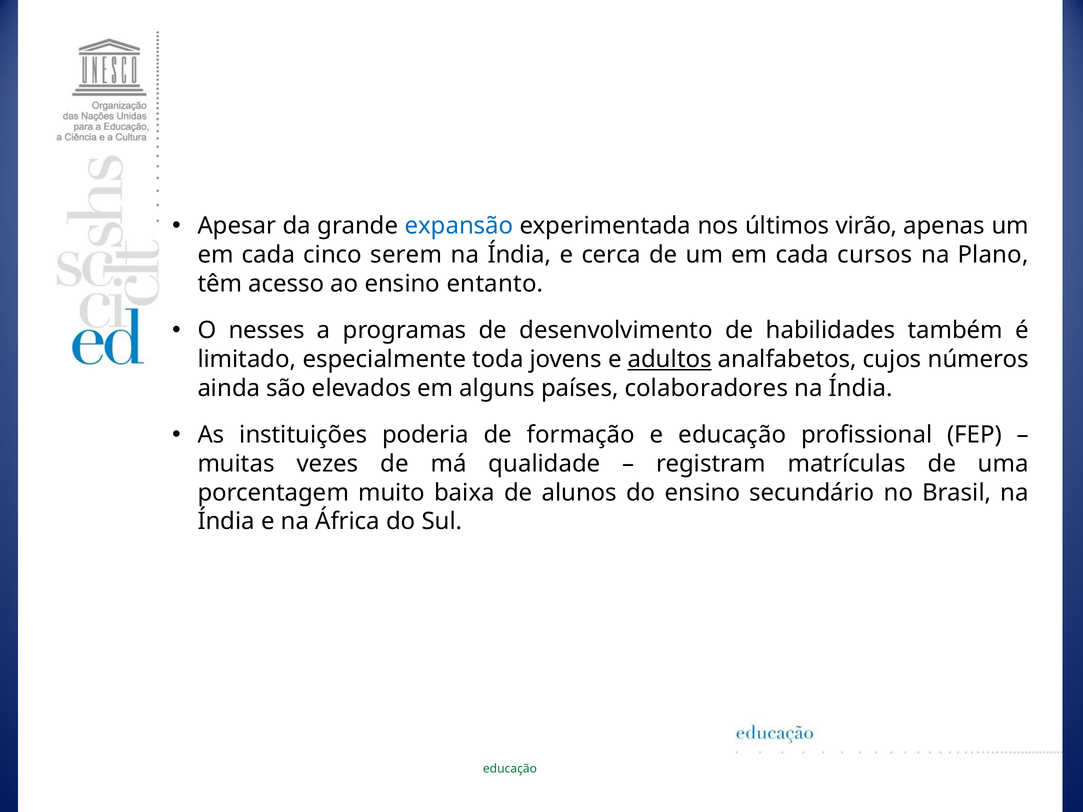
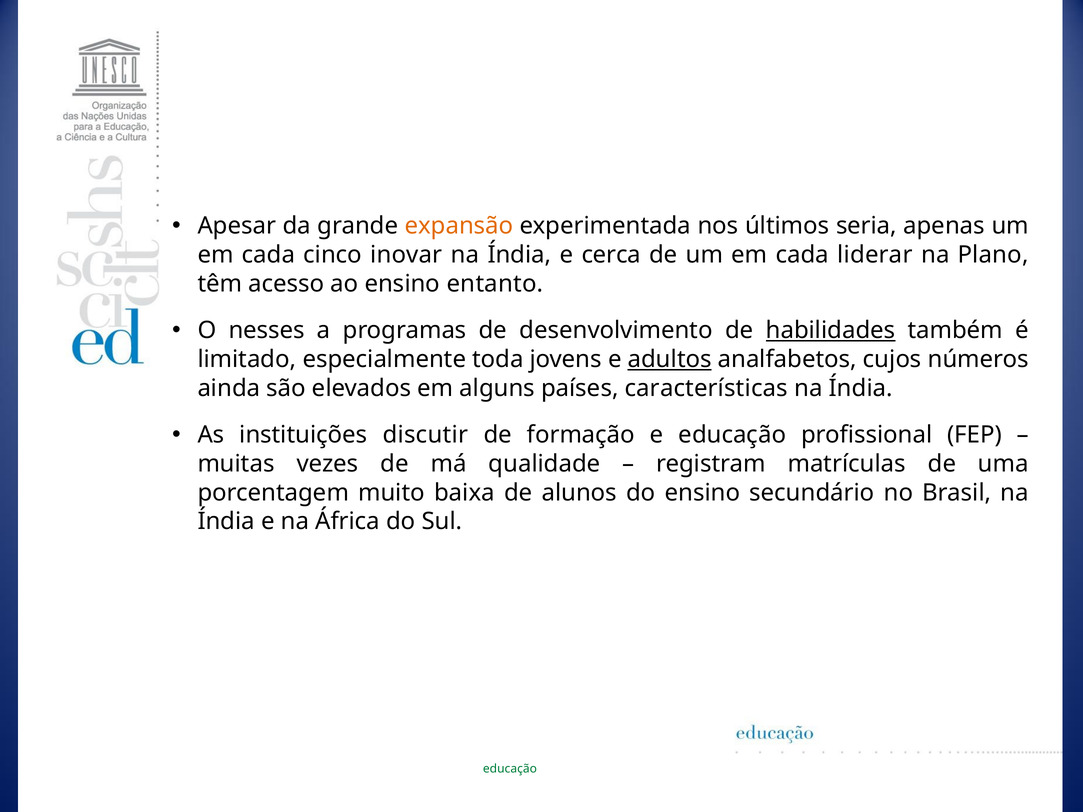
expansão colour: blue -> orange
virão: virão -> seria
serem: serem -> inovar
cursos: cursos -> liderar
habilidades underline: none -> present
colaboradores: colaboradores -> características
poderia: poderia -> discutir
